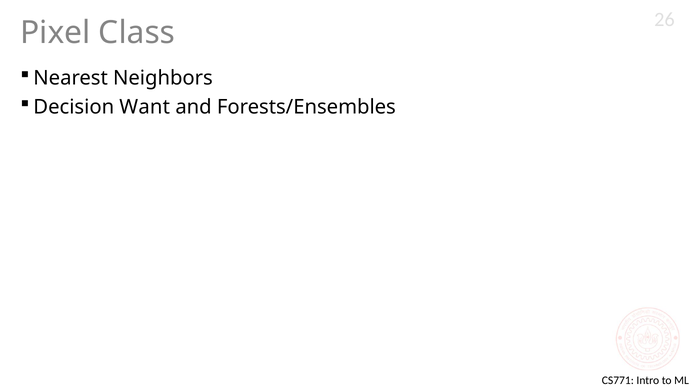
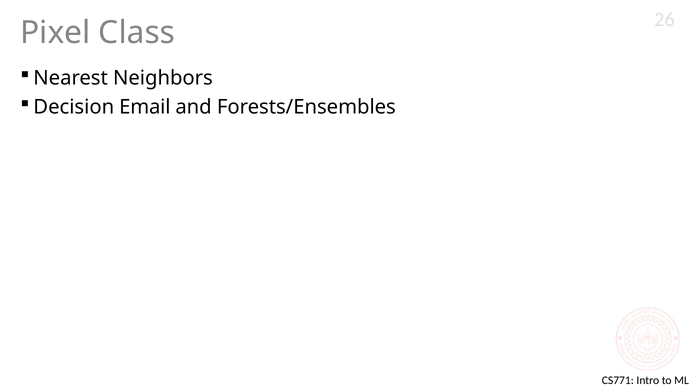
Want: Want -> Email
